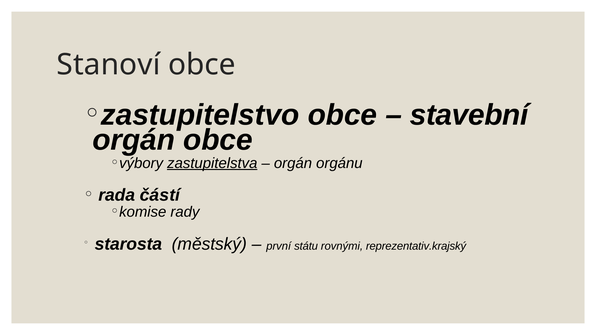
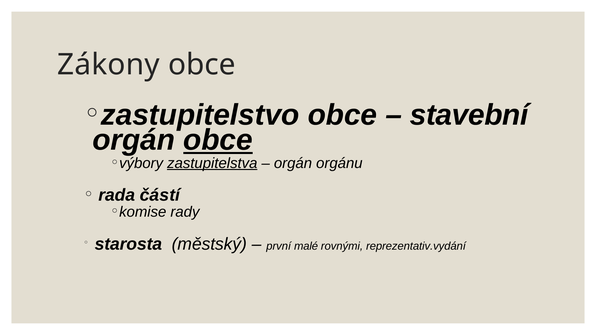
Stanoví: Stanoví -> Zákony
obce at (218, 140) underline: none -> present
státu: státu -> malé
reprezentativ.krajský: reprezentativ.krajský -> reprezentativ.vydání
